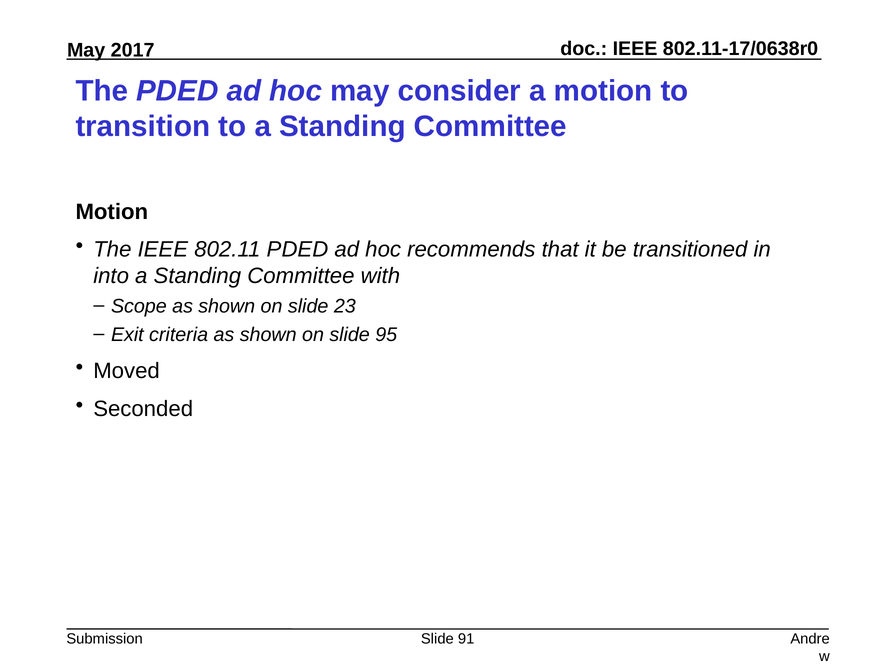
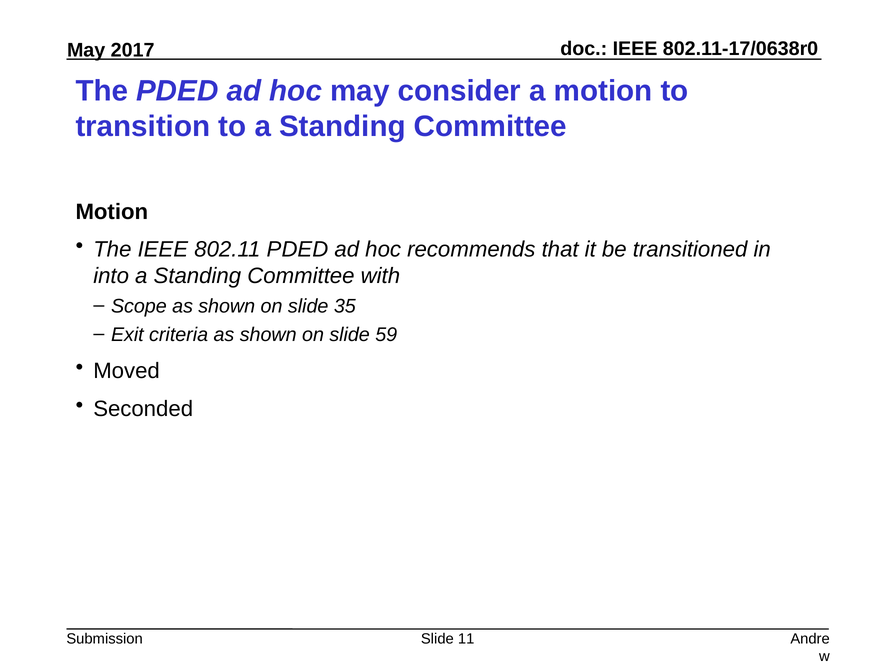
23: 23 -> 35
95: 95 -> 59
91: 91 -> 11
